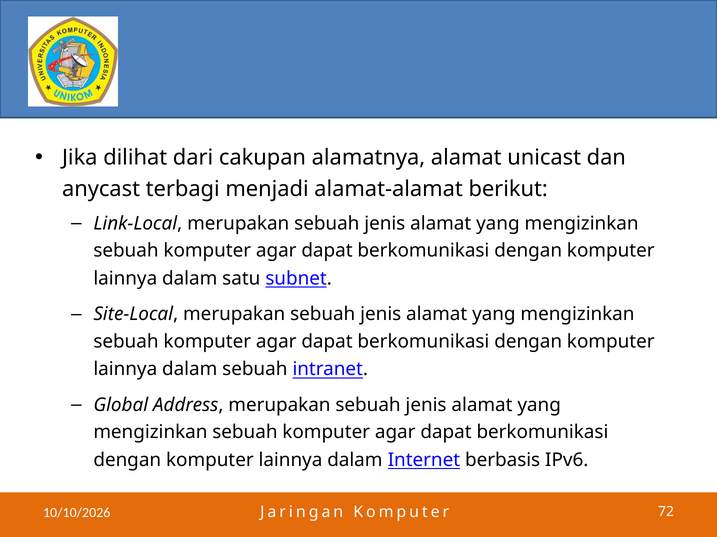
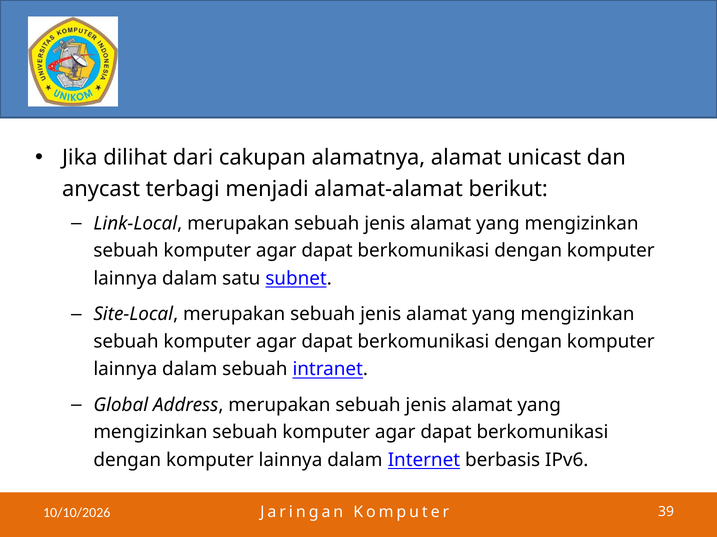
72: 72 -> 39
